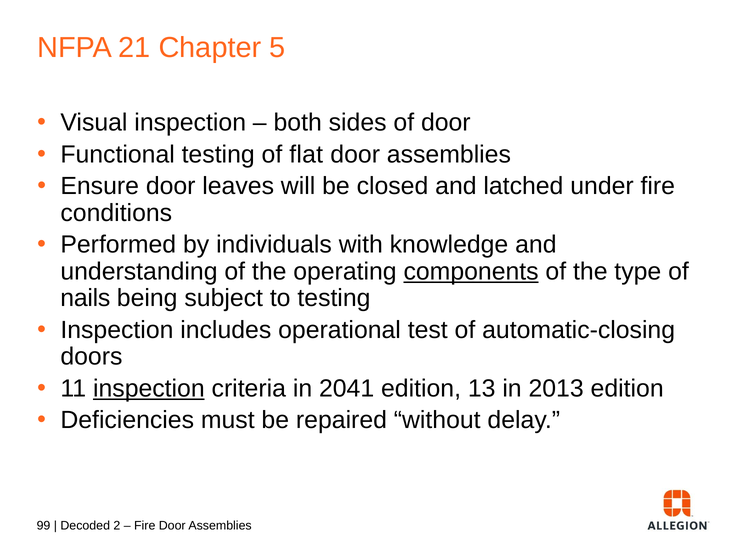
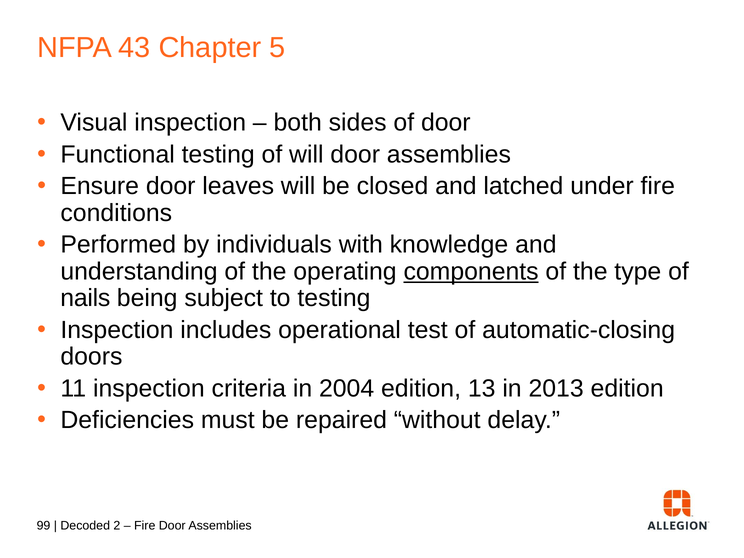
21: 21 -> 43
of flat: flat -> will
inspection at (149, 388) underline: present -> none
2041: 2041 -> 2004
